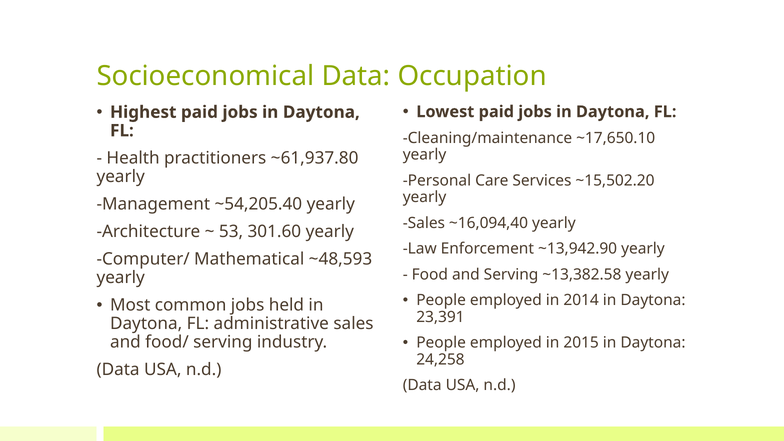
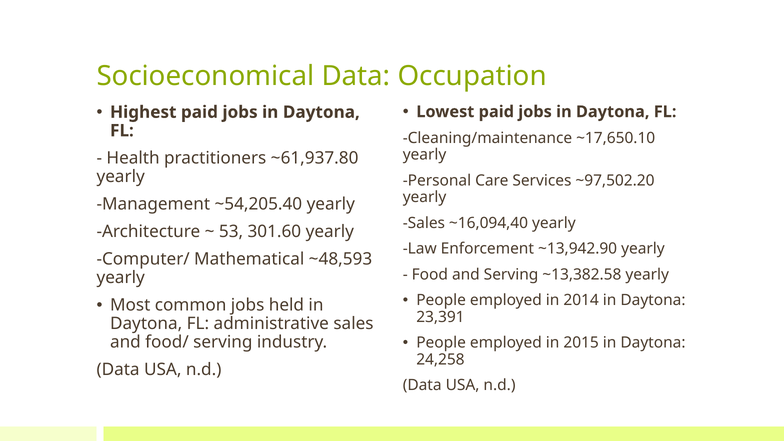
~15,502.20: ~15,502.20 -> ~97,502.20
